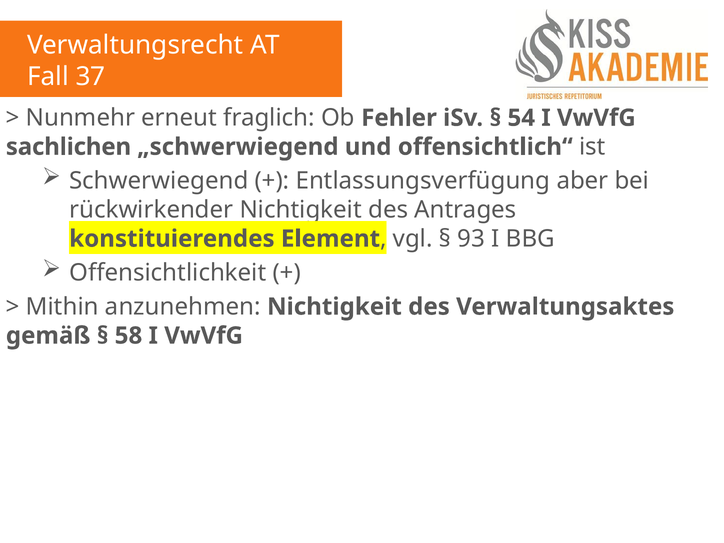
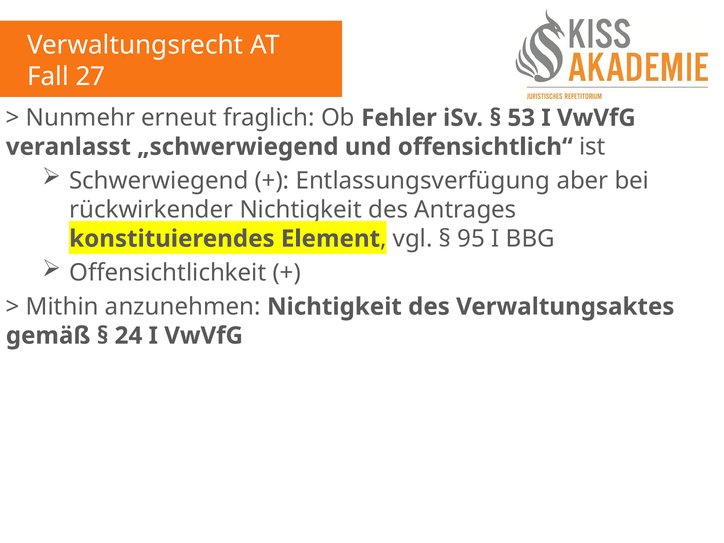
37: 37 -> 27
54: 54 -> 53
sachlichen: sachlichen -> veranlasst
93: 93 -> 95
58: 58 -> 24
